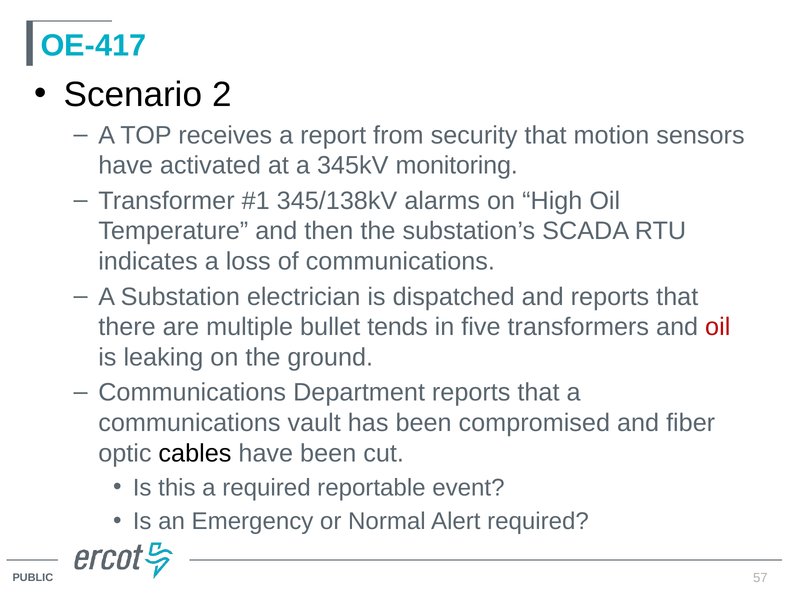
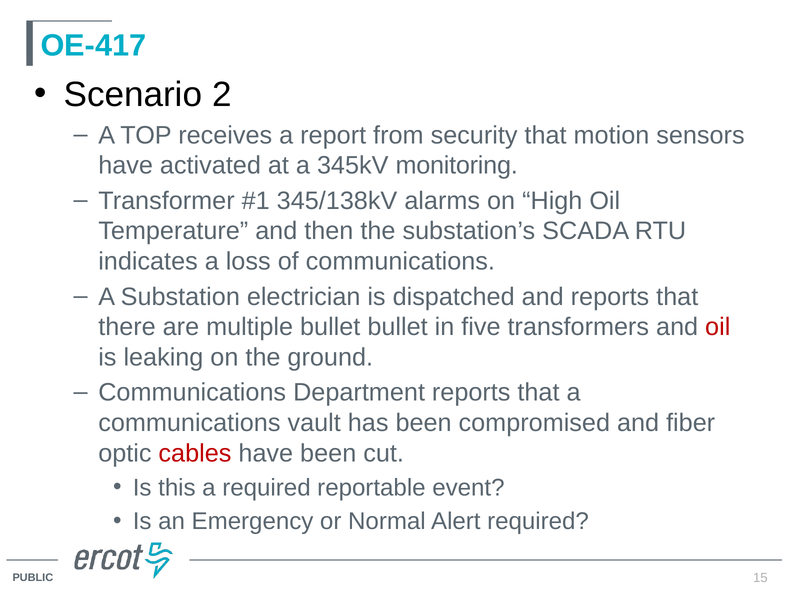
bullet tends: tends -> bullet
cables colour: black -> red
57: 57 -> 15
